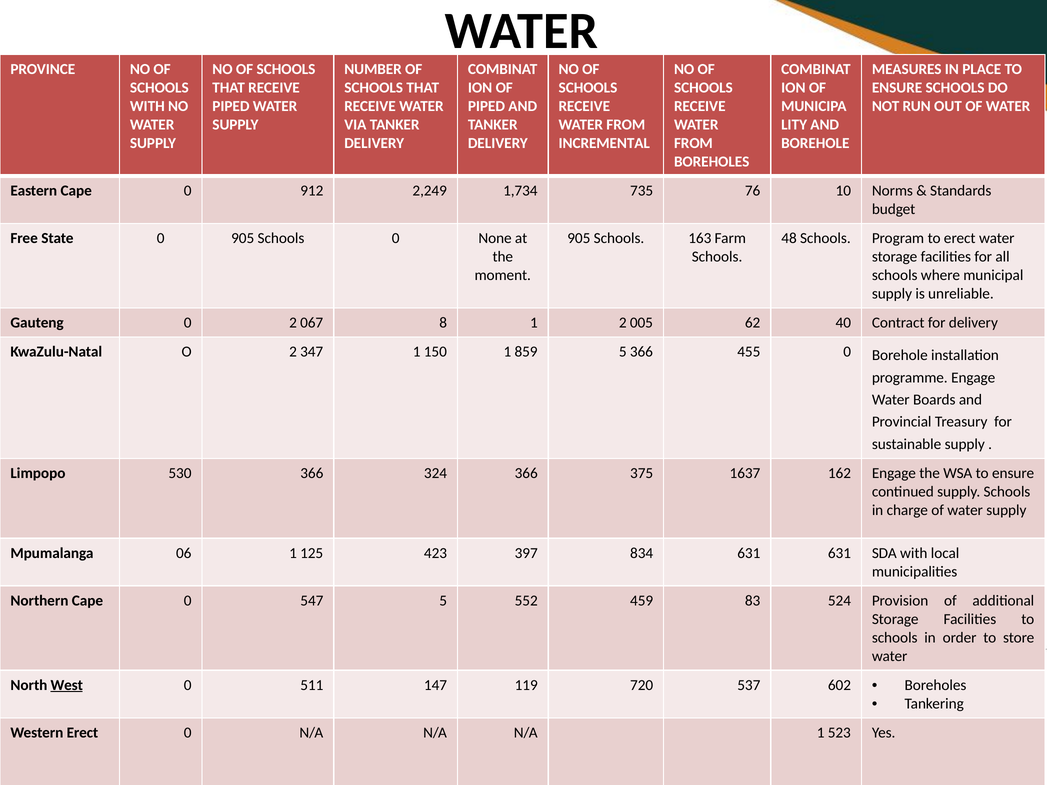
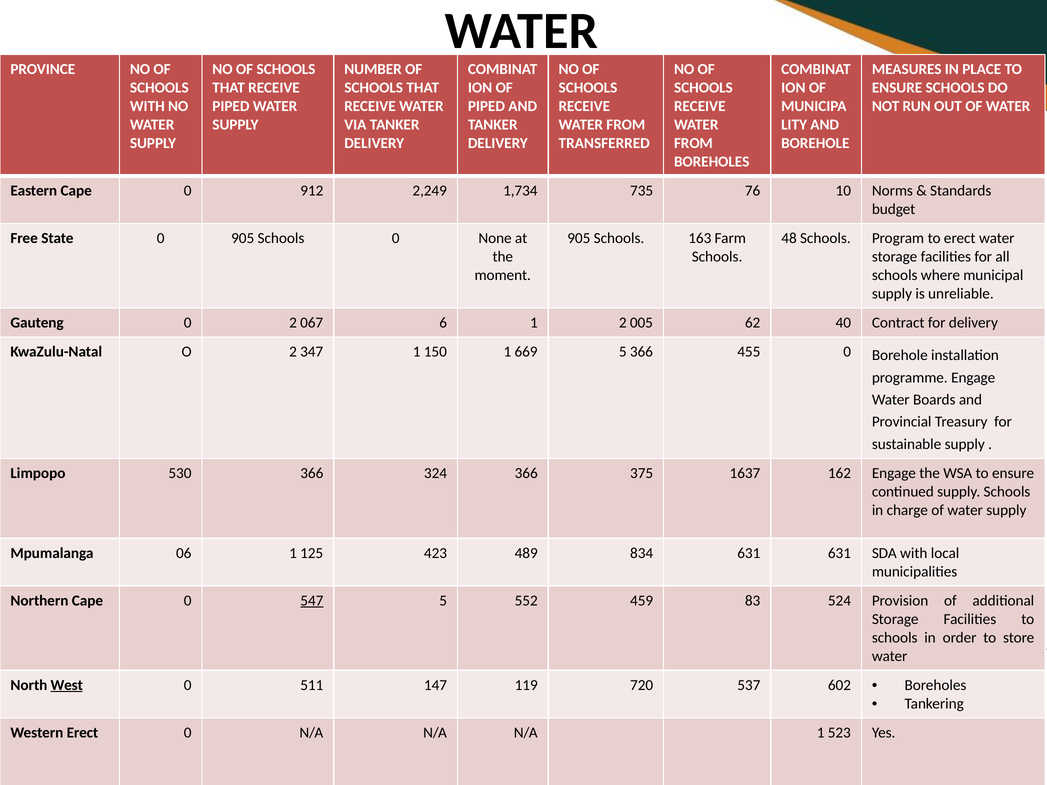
INCREMENTAL: INCREMENTAL -> TRANSFERRED
8: 8 -> 6
859: 859 -> 669
397: 397 -> 489
547 underline: none -> present
